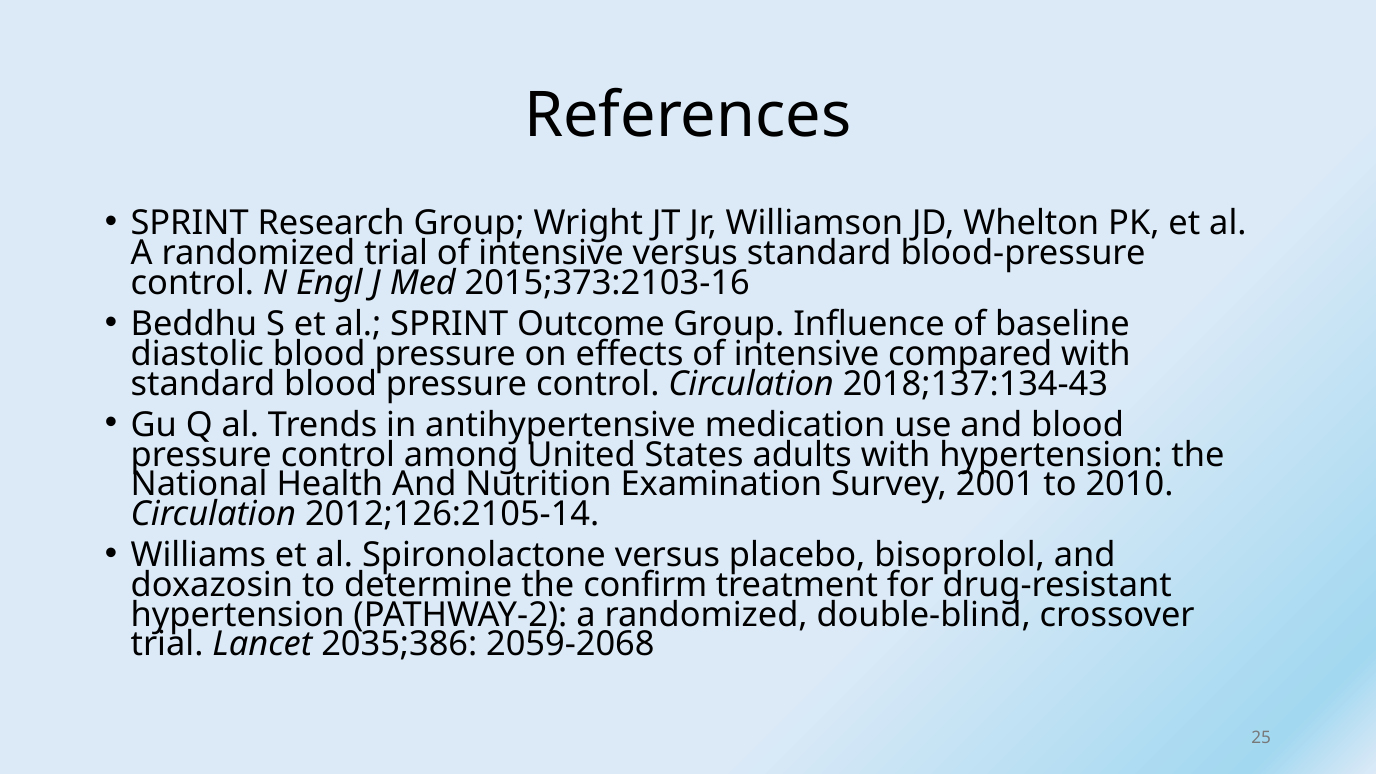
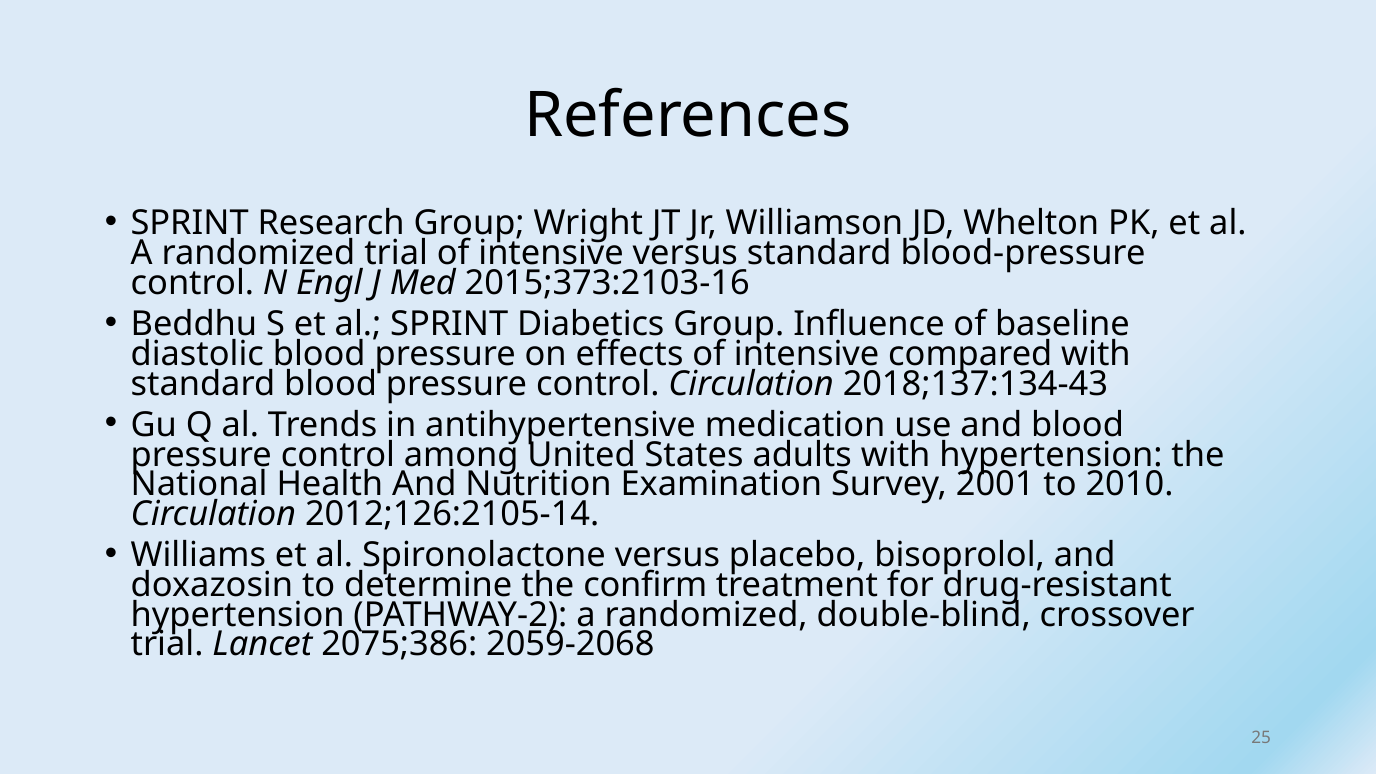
Outcome: Outcome -> Diabetics
2035;386: 2035;386 -> 2075;386
